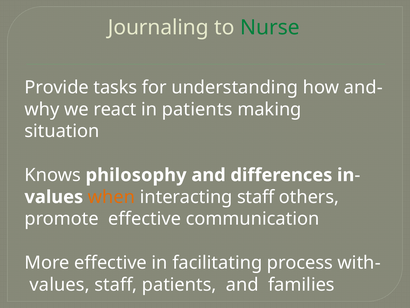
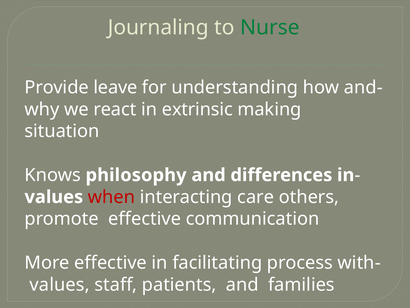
tasks: tasks -> leave
in patients: patients -> extrinsic
when colour: orange -> red
interacting staff: staff -> care
